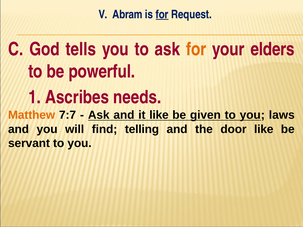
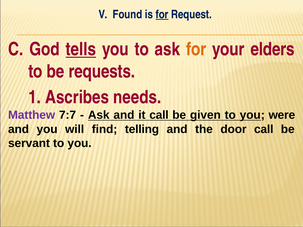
Abram: Abram -> Found
tells underline: none -> present
powerful: powerful -> requests
Matthew colour: orange -> purple
it like: like -> call
laws: laws -> were
door like: like -> call
